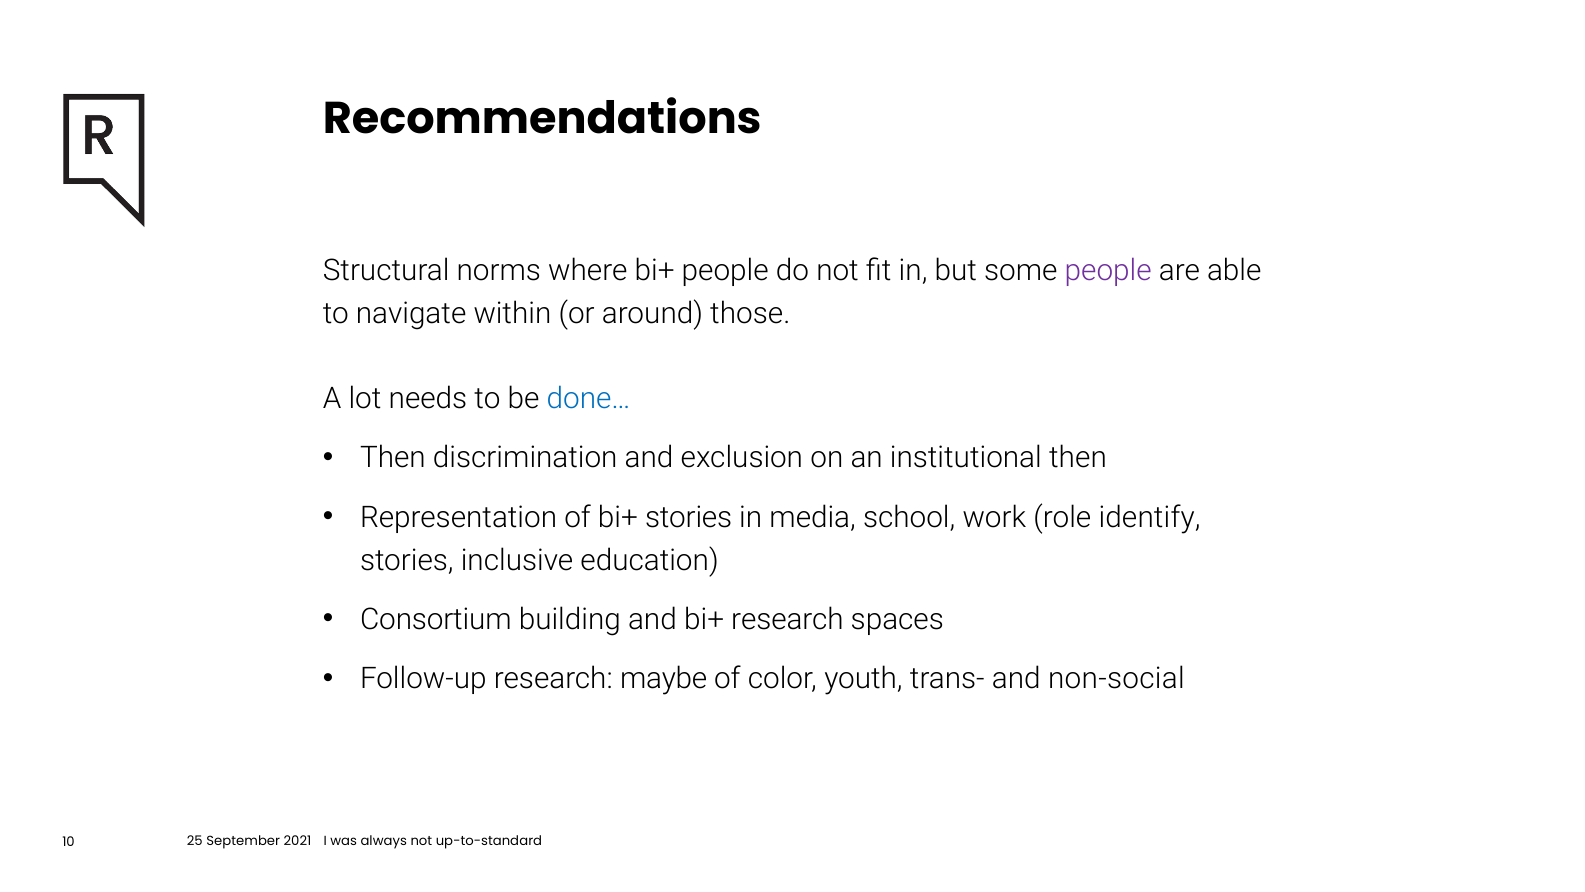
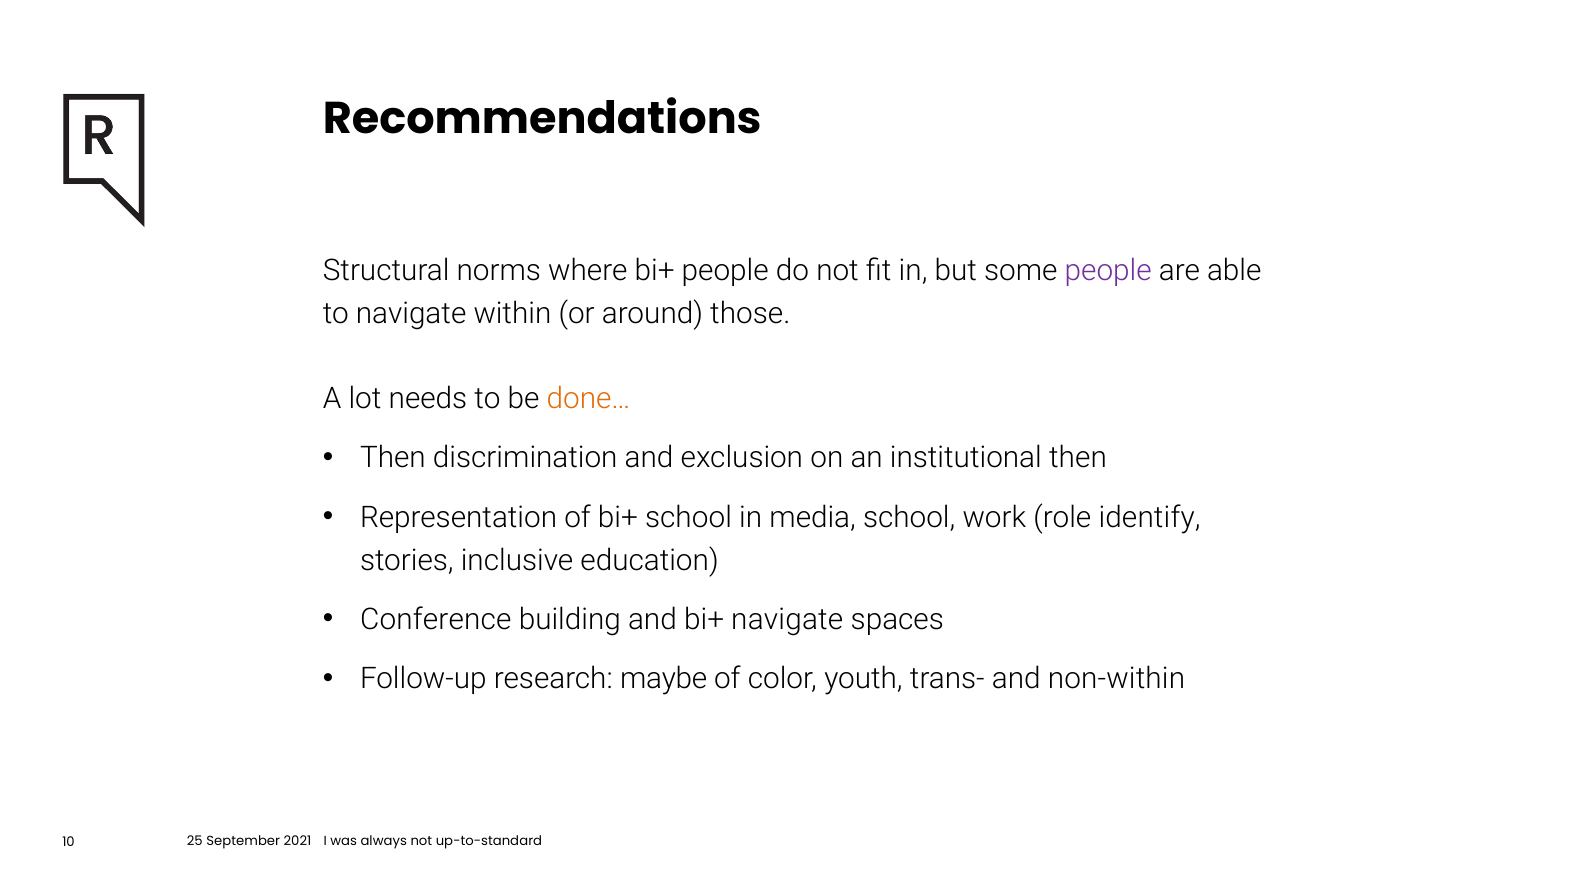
done… colour: blue -> orange
bi+ stories: stories -> school
Consortium: Consortium -> Conference
bi+ research: research -> navigate
non-social: non-social -> non-within
